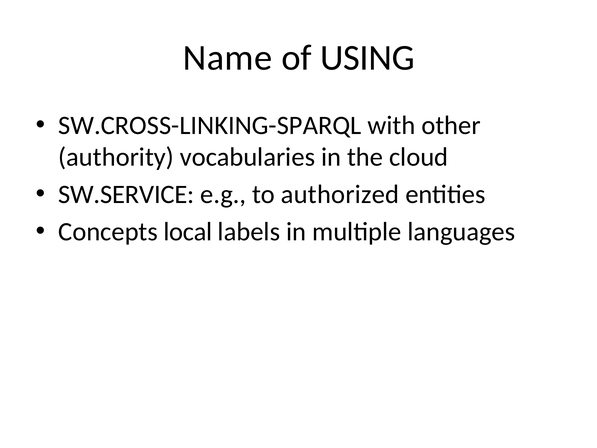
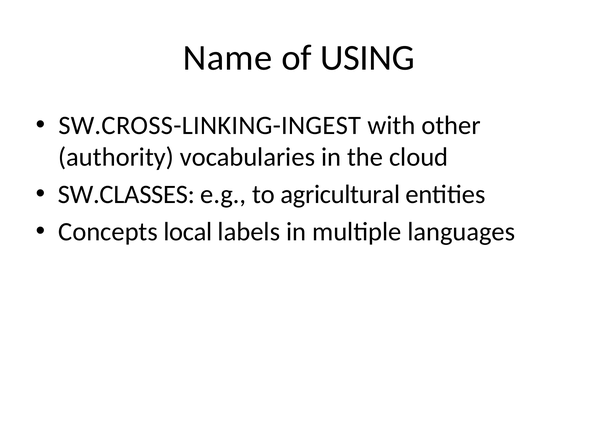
SW.CROSS-LINKING-SPARQL: SW.CROSS-LINKING-SPARQL -> SW.CROSS-LINKING-INGEST
SW.SERVICE: SW.SERVICE -> SW.CLASSES
authorized: authorized -> agricultural
